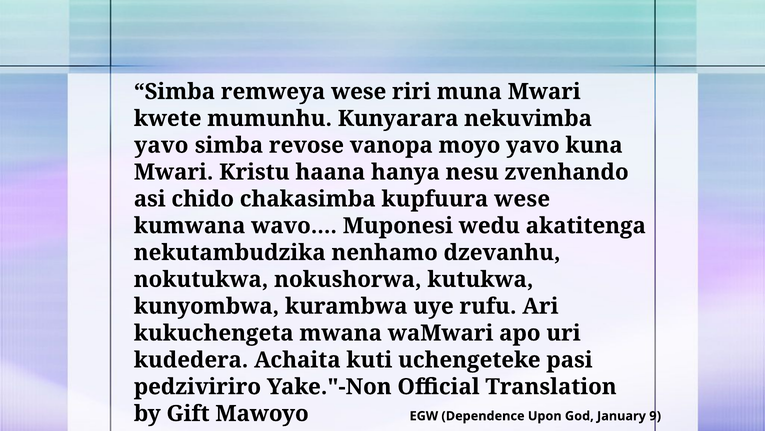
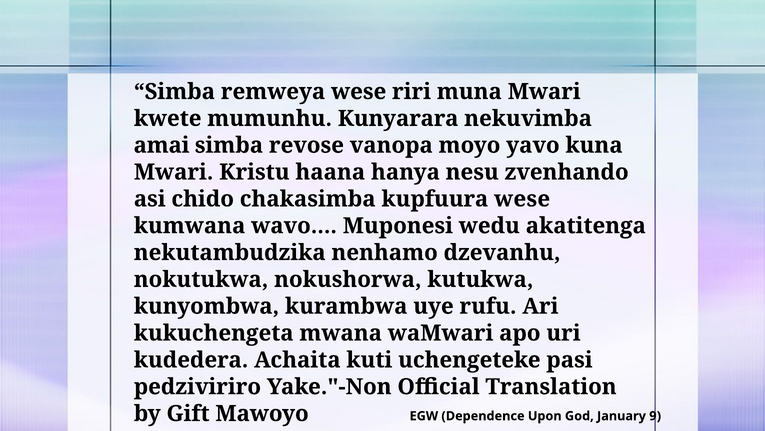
yavo at (161, 145): yavo -> amai
